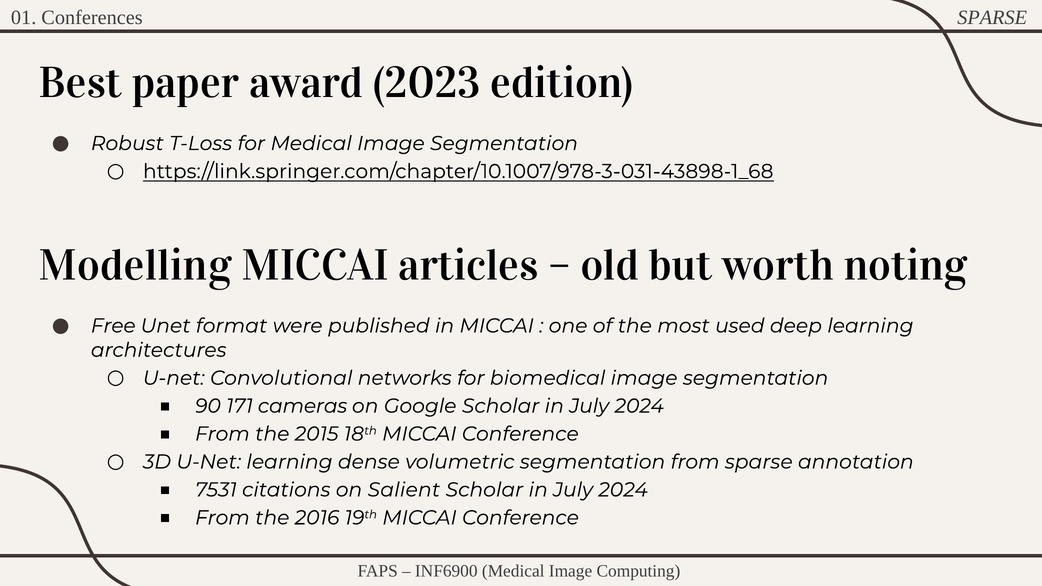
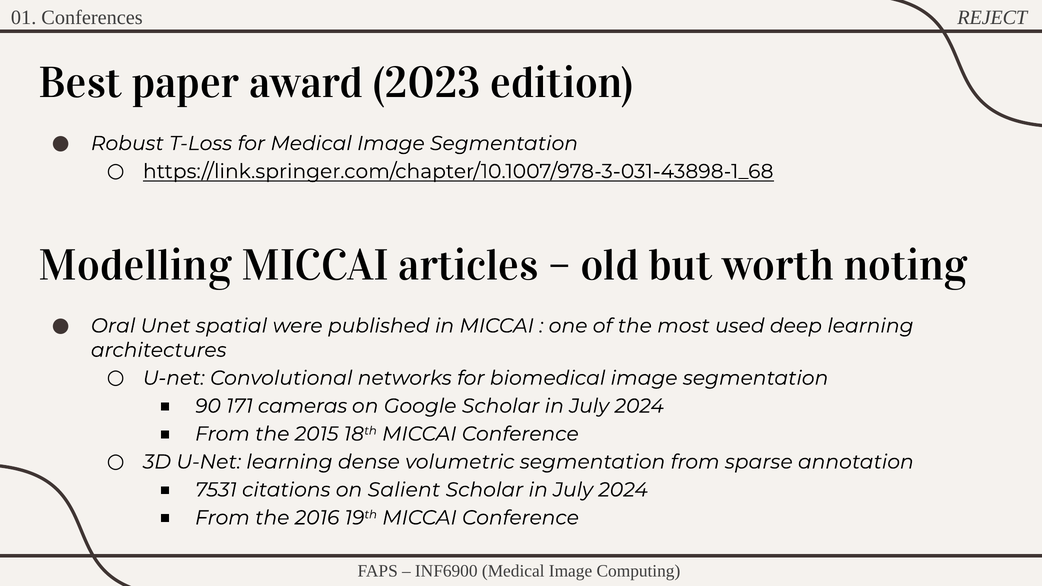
Conferences SPARSE: SPARSE -> REJECT
Free: Free -> Oral
format: format -> spatial
